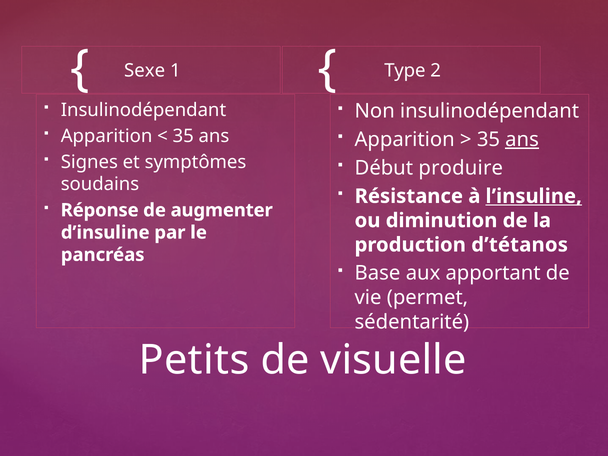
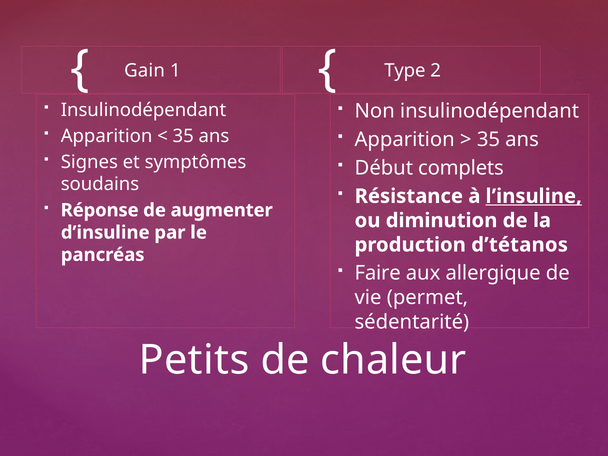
Sexe: Sexe -> Gain
ans at (522, 139) underline: present -> none
produire: produire -> complets
Base: Base -> Faire
apportant: apportant -> allergique
visuelle: visuelle -> chaleur
